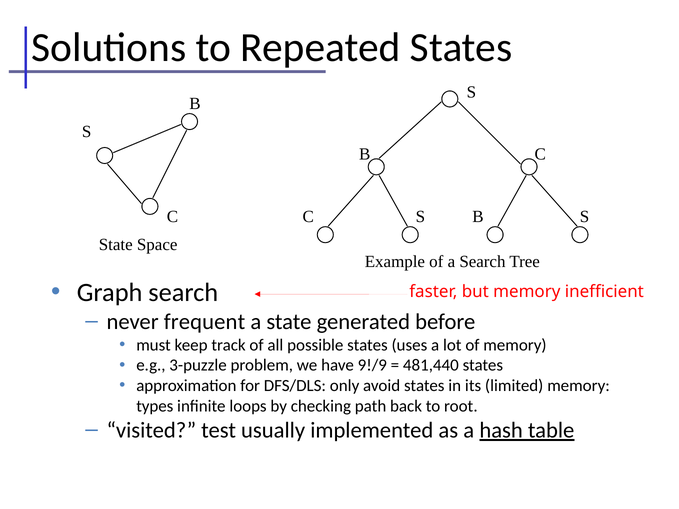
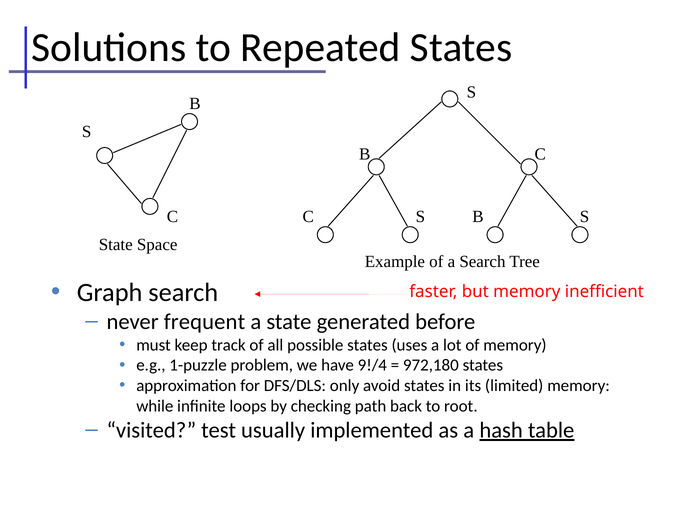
3-puzzle: 3-puzzle -> 1-puzzle
9!/9: 9!/9 -> 9!/4
481,440: 481,440 -> 972,180
types: types -> while
